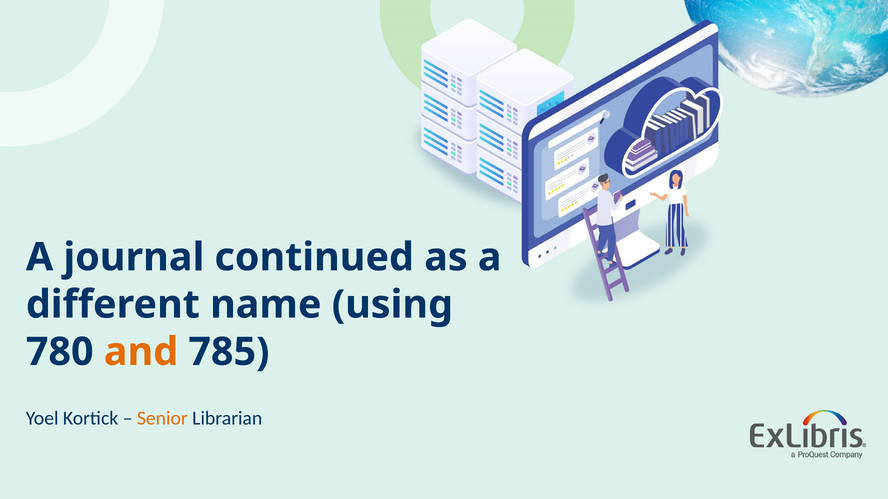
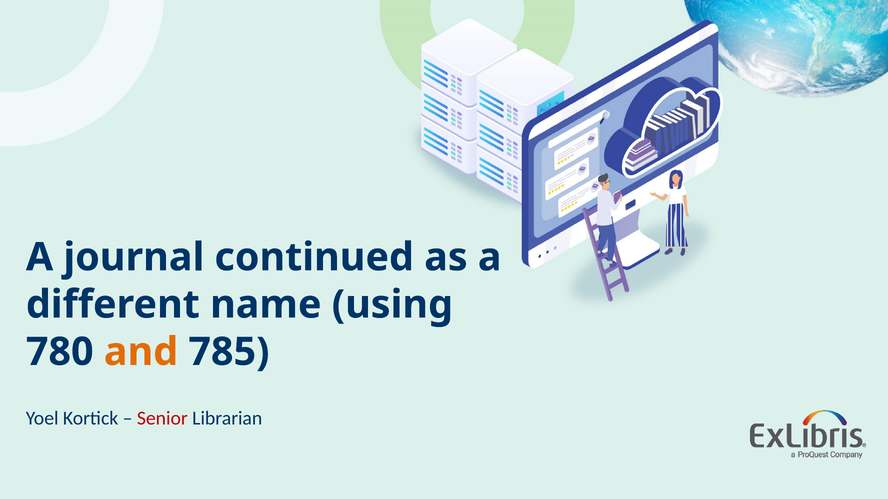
Senior colour: orange -> red
